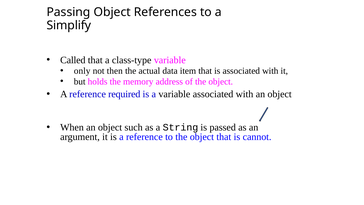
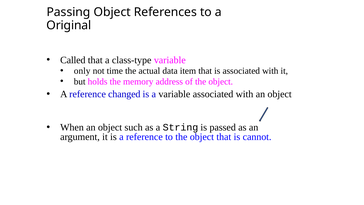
Simplify: Simplify -> Original
then: then -> time
required: required -> changed
